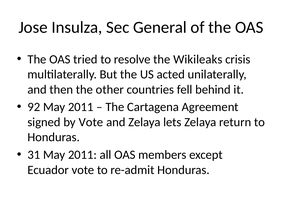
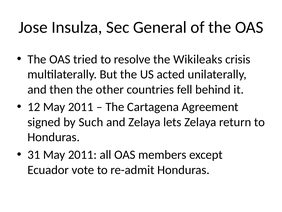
92: 92 -> 12
by Vote: Vote -> Such
